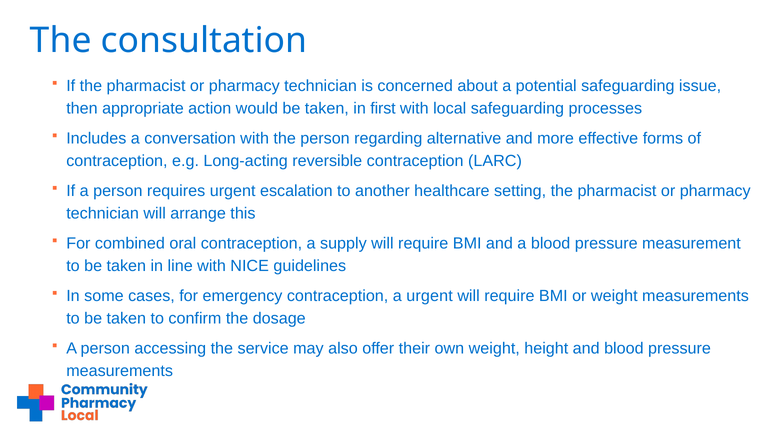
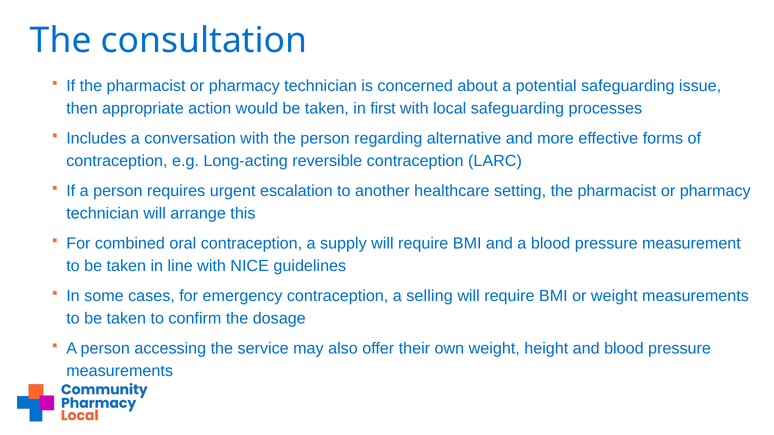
a urgent: urgent -> selling
